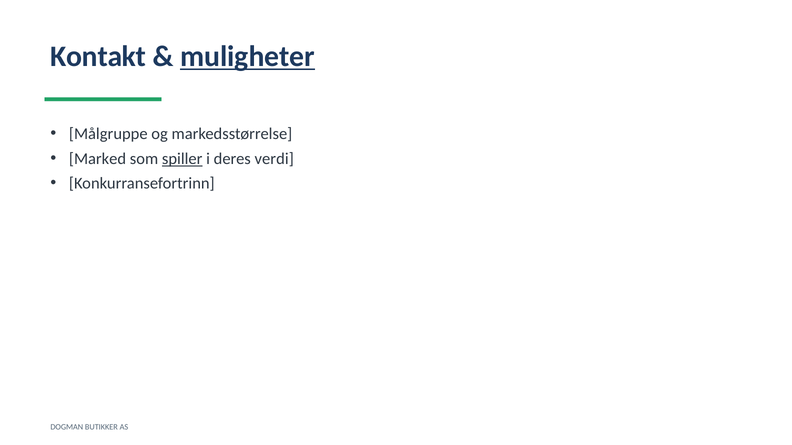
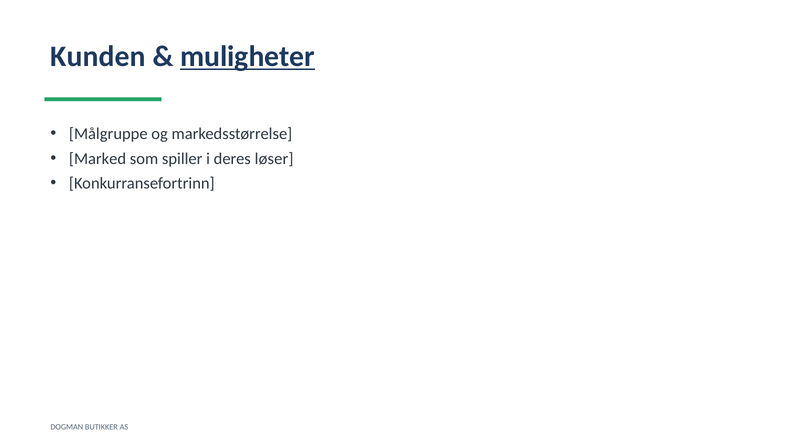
Kontakt: Kontakt -> Kunden
spiller underline: present -> none
verdi: verdi -> løser
